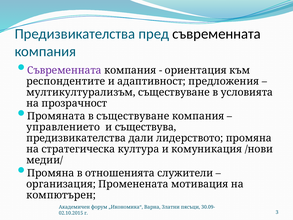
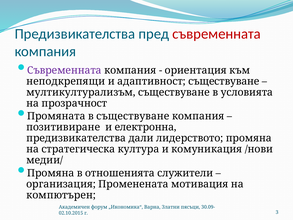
съвременната at (217, 34) colour: black -> red
респондентите: респондентите -> неподкрепящи
адаптивност предложения: предложения -> съществуване
управлението: управлението -> позитивиране
съществува: съществува -> електронна
